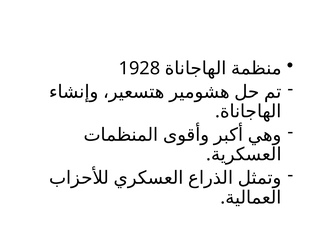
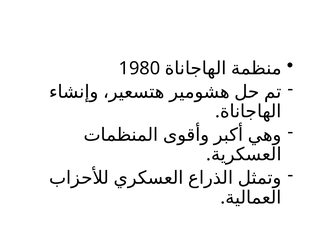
1928: 1928 -> 1980
